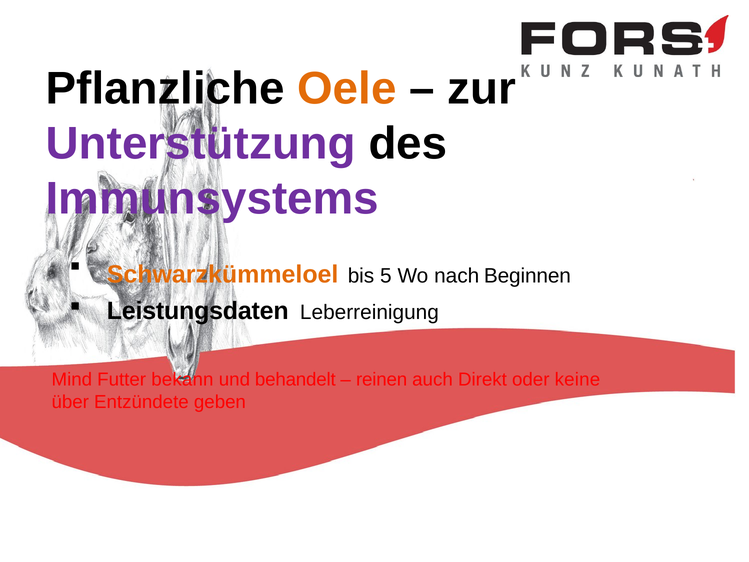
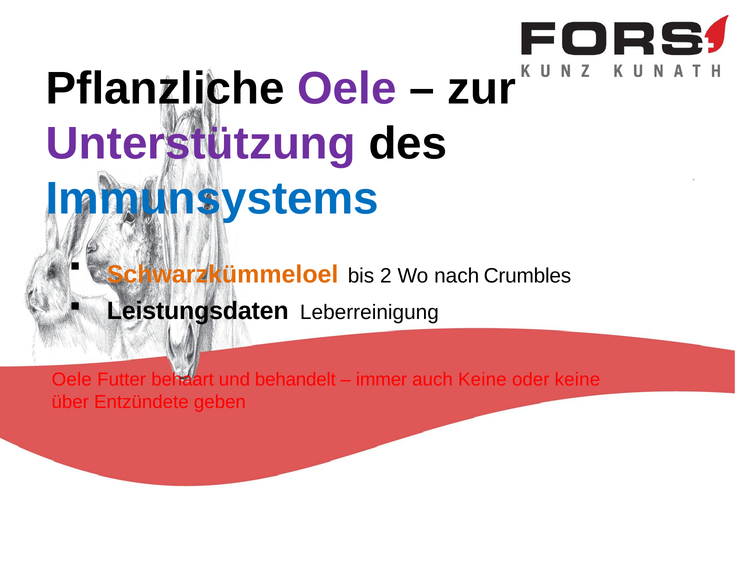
Oele at (347, 89) colour: orange -> purple
Immunsystems colour: purple -> blue
5: 5 -> 2
Beginnen: Beginnen -> Crumbles
Mind at (72, 380): Mind -> Oele
bekann: bekann -> behaart
reinen: reinen -> immer
auch Direkt: Direkt -> Keine
